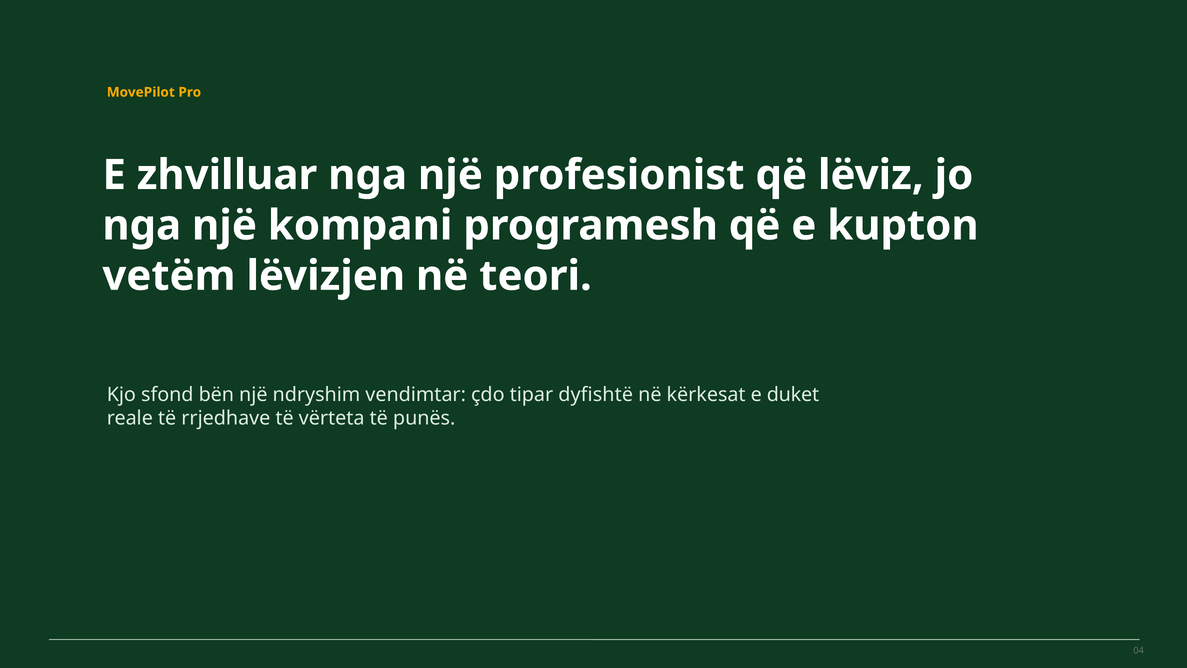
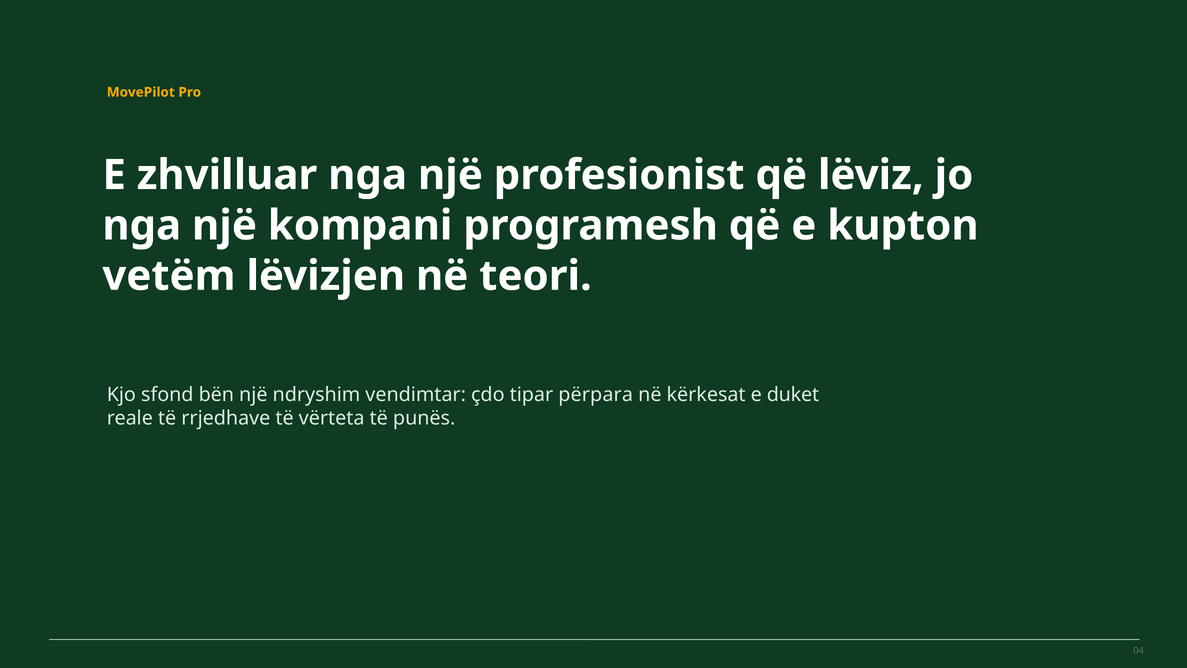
dyfishtë: dyfishtë -> përpara
